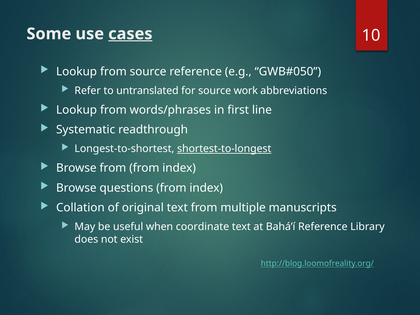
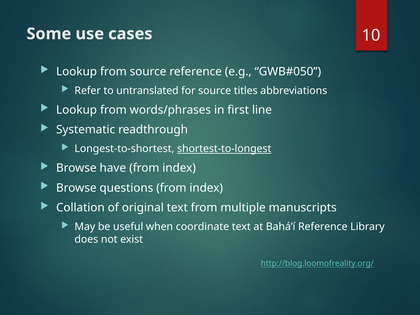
cases underline: present -> none
work: work -> titles
Browse from: from -> have
